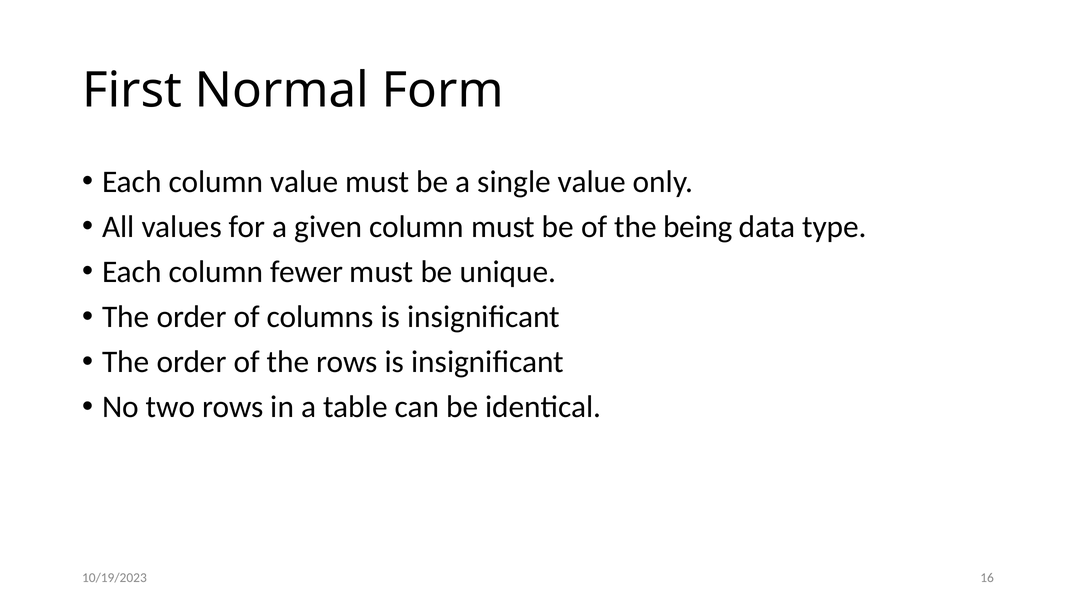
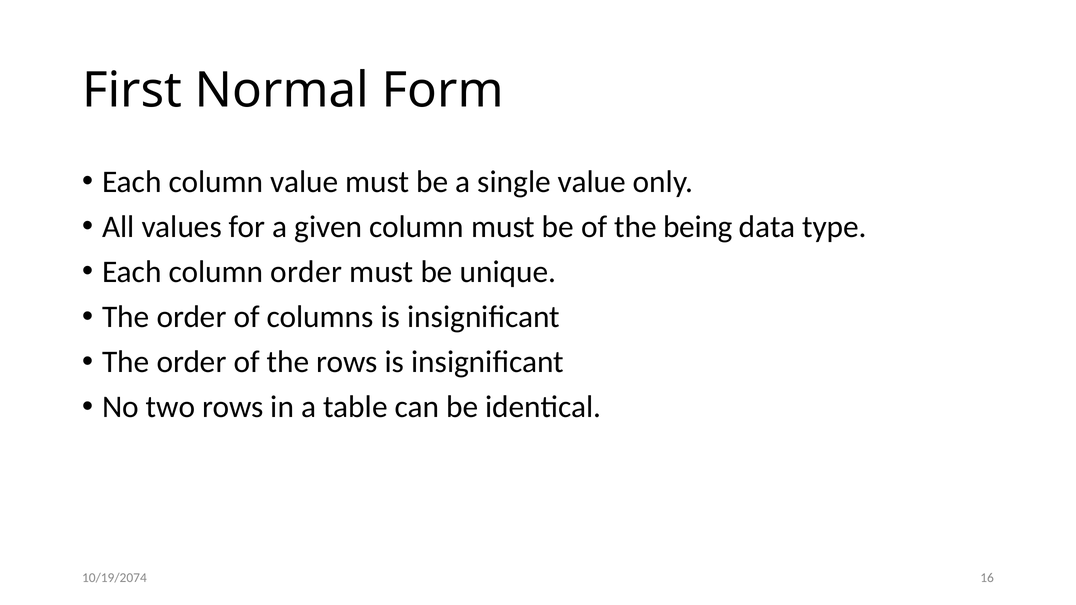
column fewer: fewer -> order
10/19/2023: 10/19/2023 -> 10/19/2074
